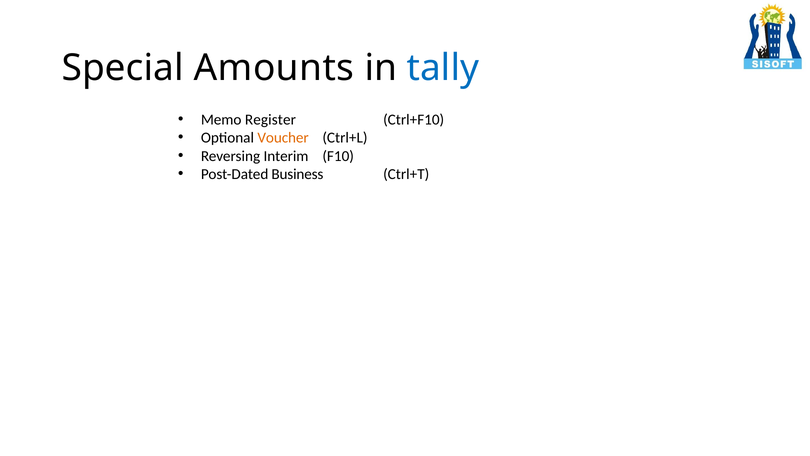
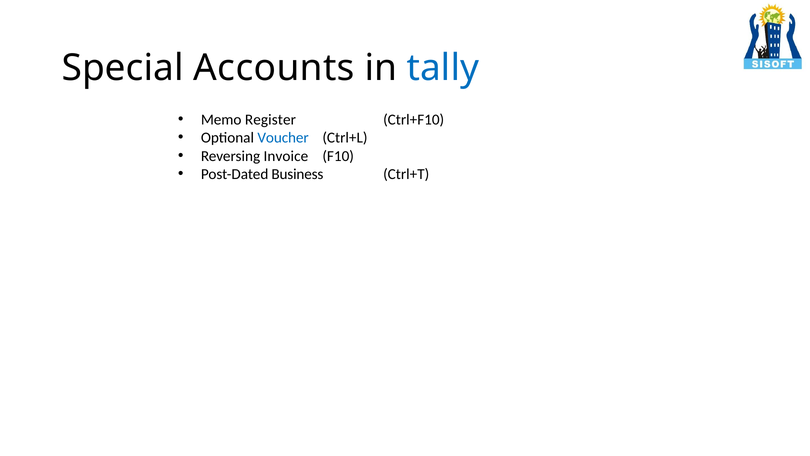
Amounts: Amounts -> Accounts
Voucher colour: orange -> blue
Interim: Interim -> Invoice
